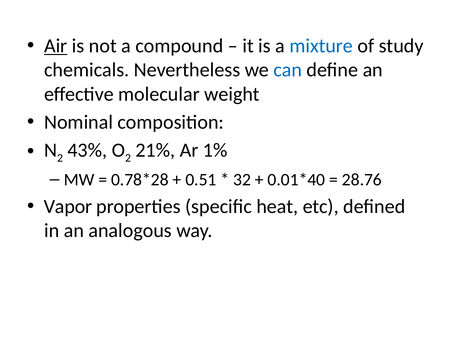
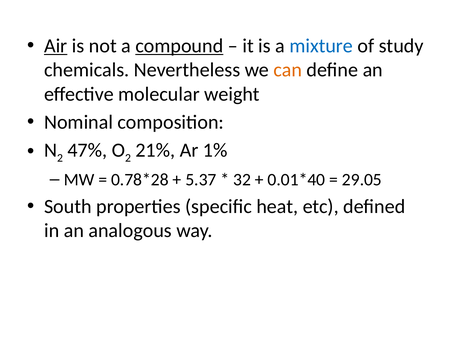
compound underline: none -> present
can colour: blue -> orange
43%: 43% -> 47%
0.51: 0.51 -> 5.37
28.76: 28.76 -> 29.05
Vapor: Vapor -> South
